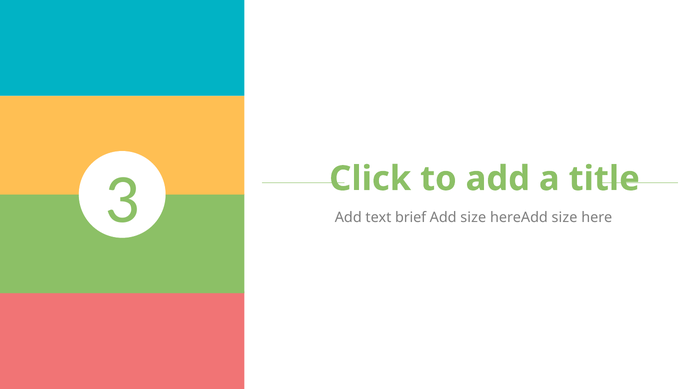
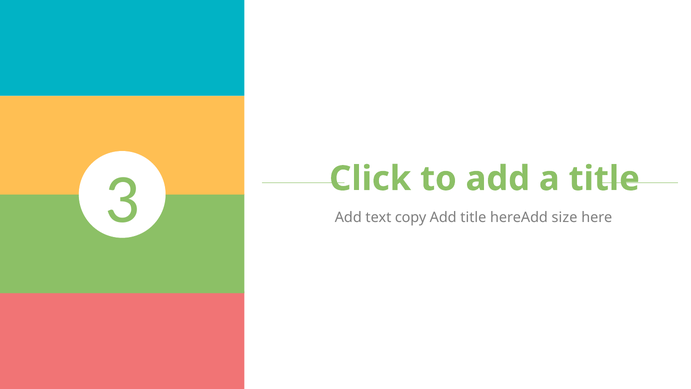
brief: brief -> copy
Add size: size -> title
